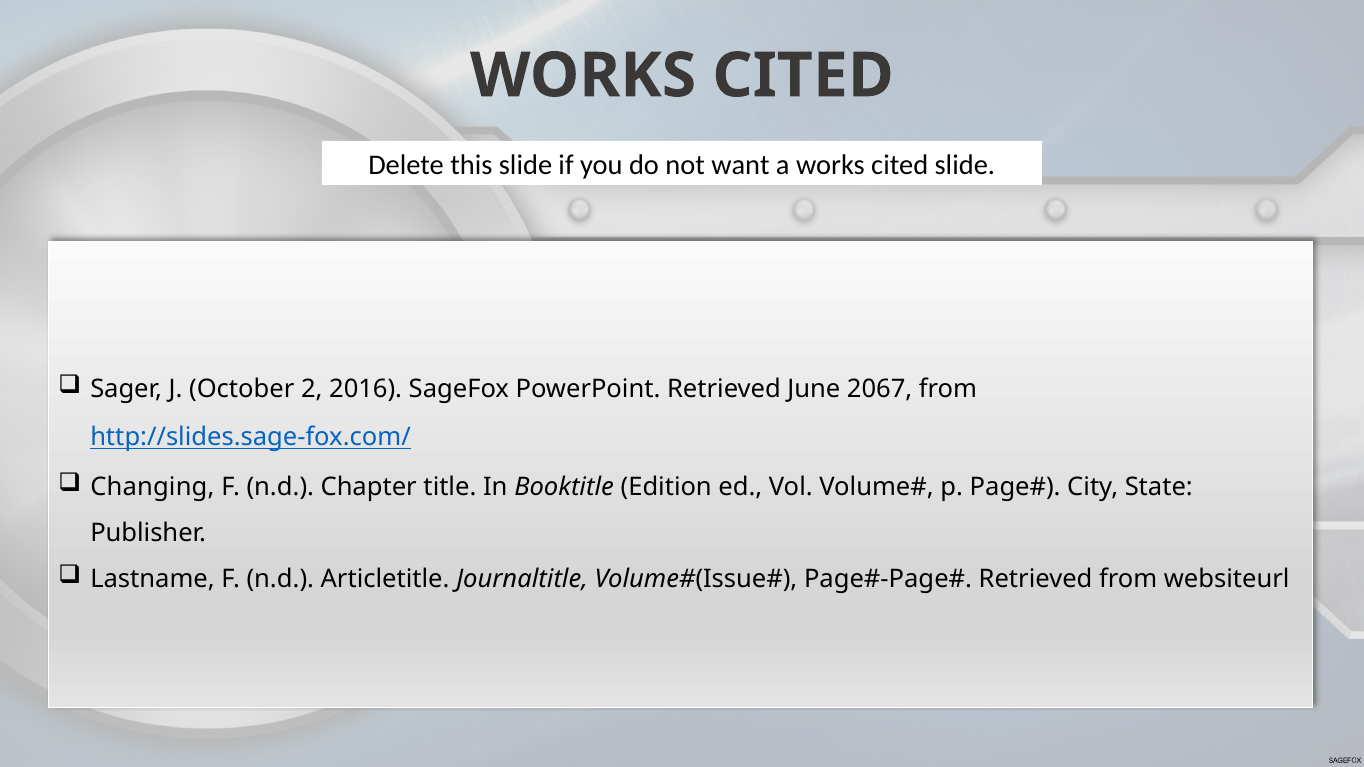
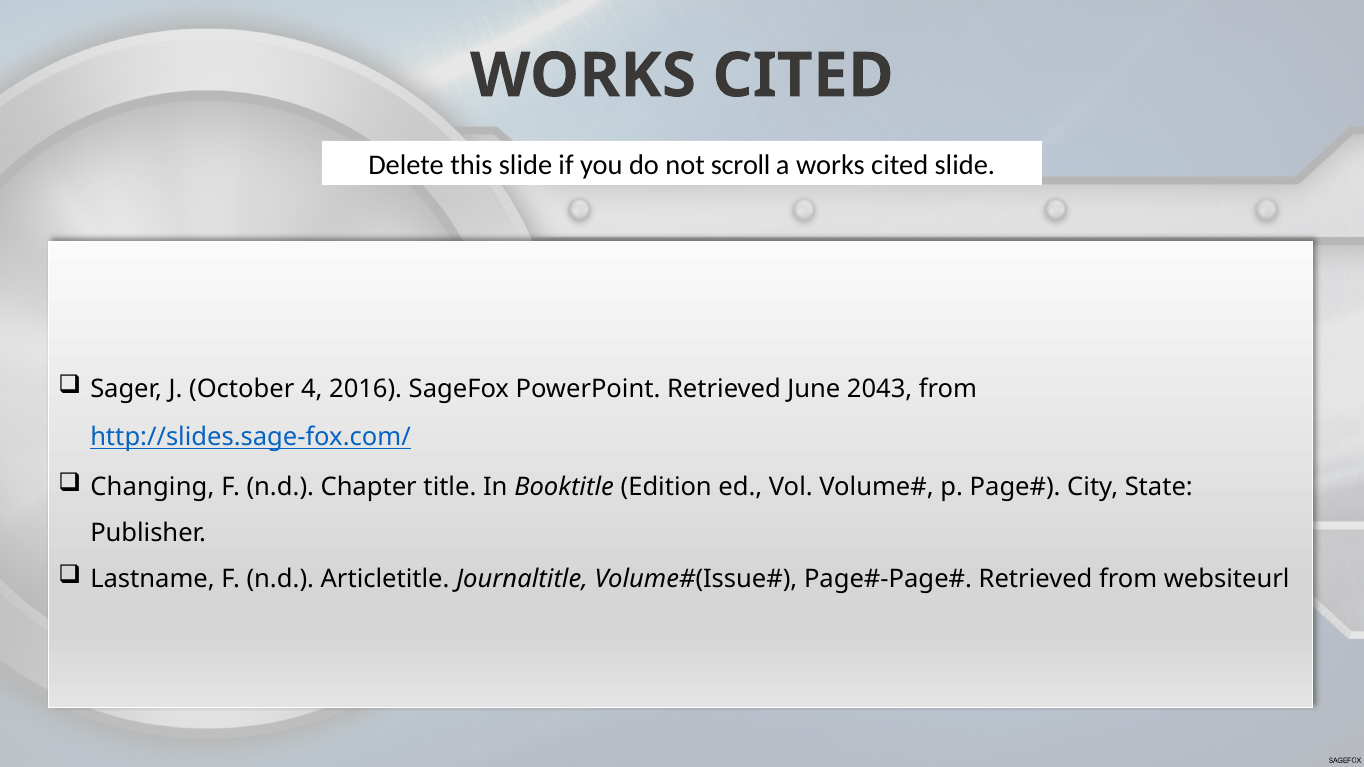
want: want -> scroll
2: 2 -> 4
2067: 2067 -> 2043
